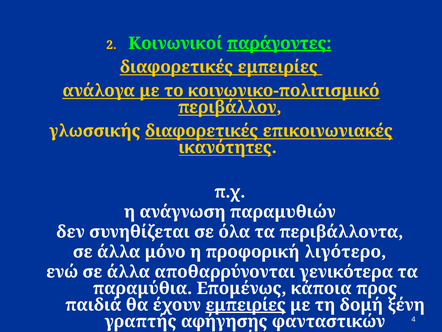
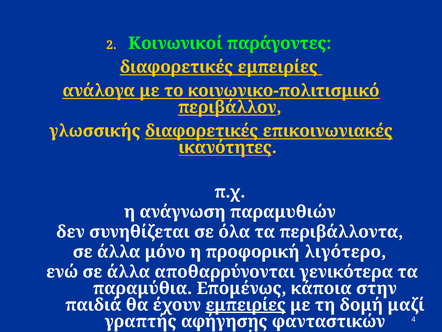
παράγοντες underline: present -> none
προς: προς -> στην
ξένη: ξένη -> μαζί
